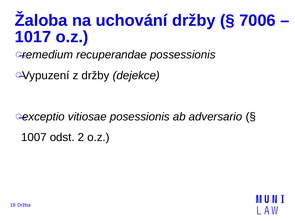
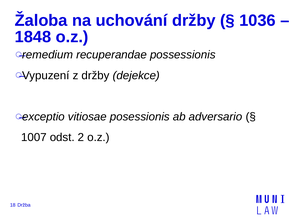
7006: 7006 -> 1036
1017: 1017 -> 1848
